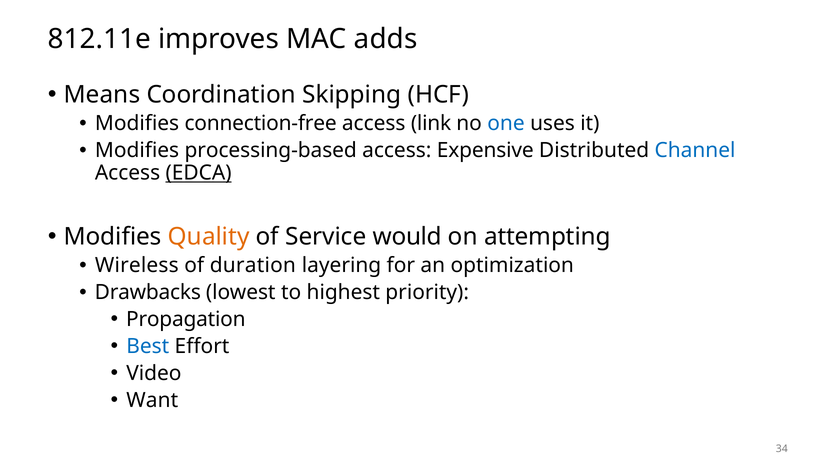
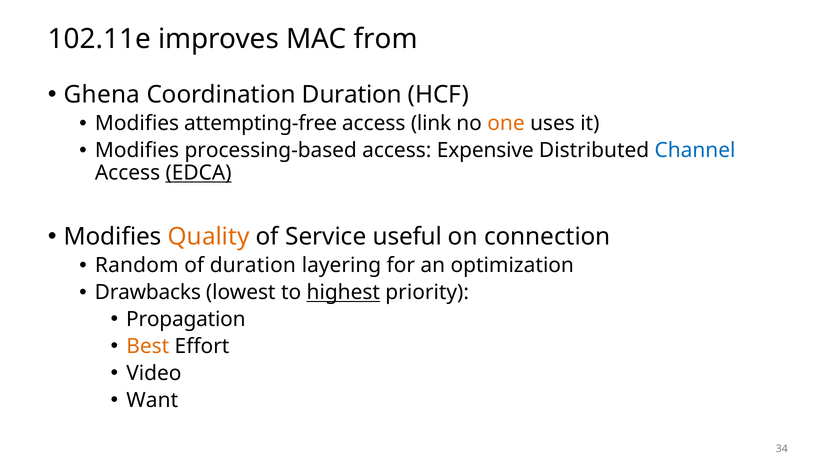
812.11e: 812.11e -> 102.11e
adds: adds -> from
Means: Means -> Ghena
Coordination Skipping: Skipping -> Duration
connection-free: connection-free -> attempting-free
one colour: blue -> orange
would: would -> useful
attempting: attempting -> connection
Wireless: Wireless -> Random
highest underline: none -> present
Best colour: blue -> orange
